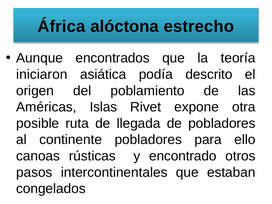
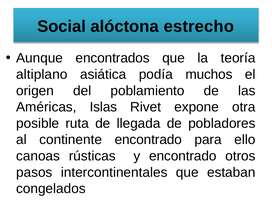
África: África -> Social
iniciaron: iniciaron -> altiplano
descrito: descrito -> muchos
continente pobladores: pobladores -> encontrado
